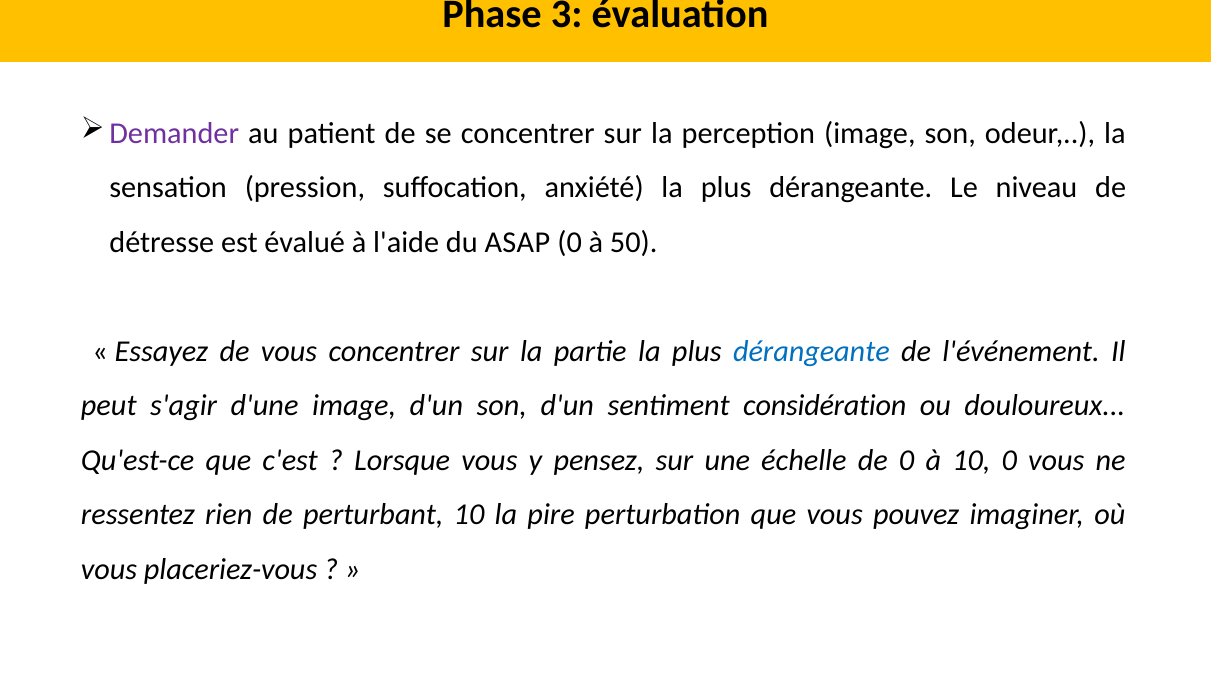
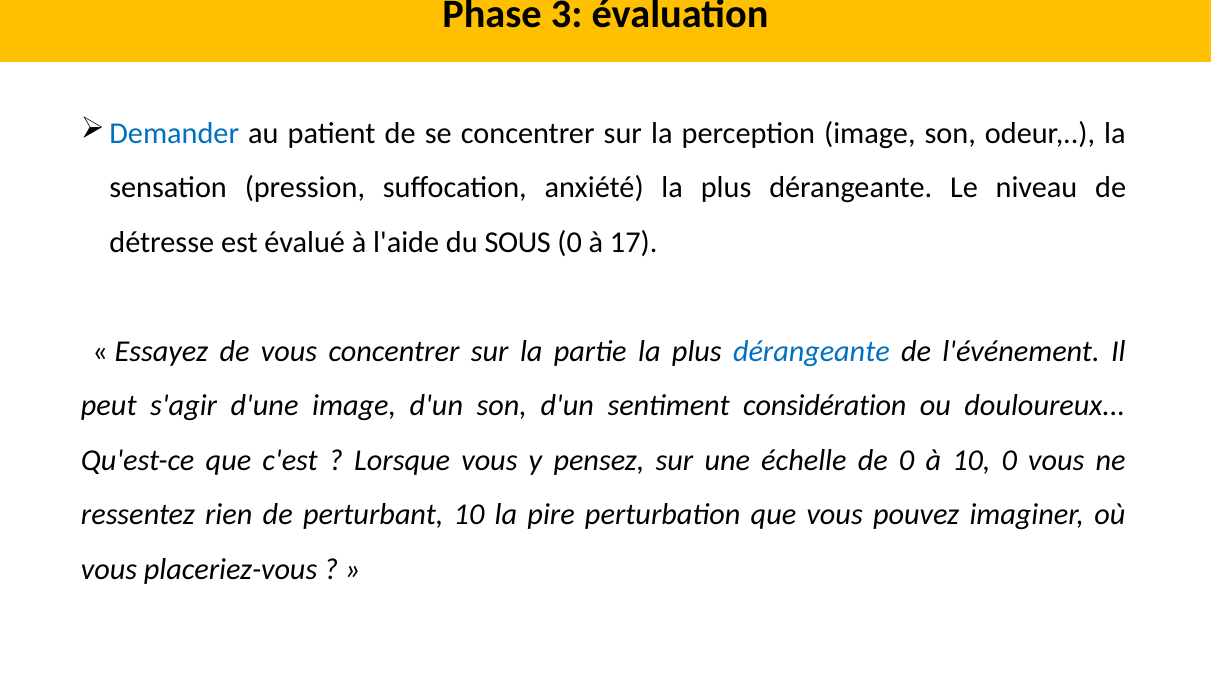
Demander colour: purple -> blue
ASAP: ASAP -> SOUS
50: 50 -> 17
